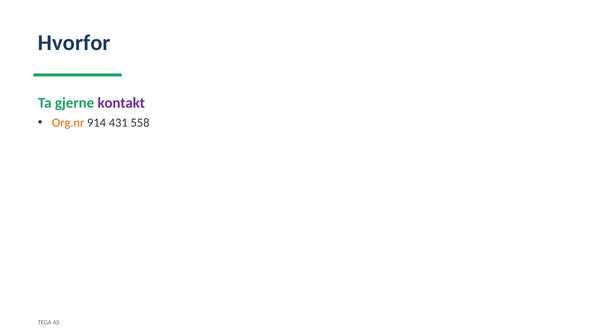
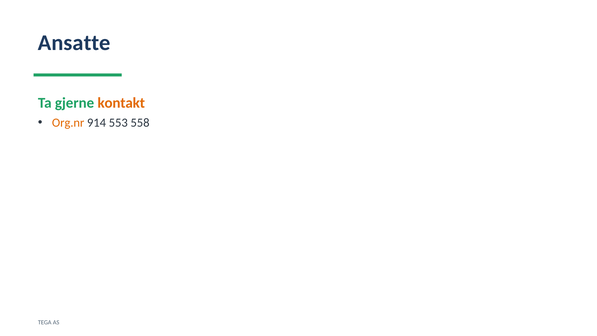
Hvorfor: Hvorfor -> Ansatte
kontakt colour: purple -> orange
431: 431 -> 553
